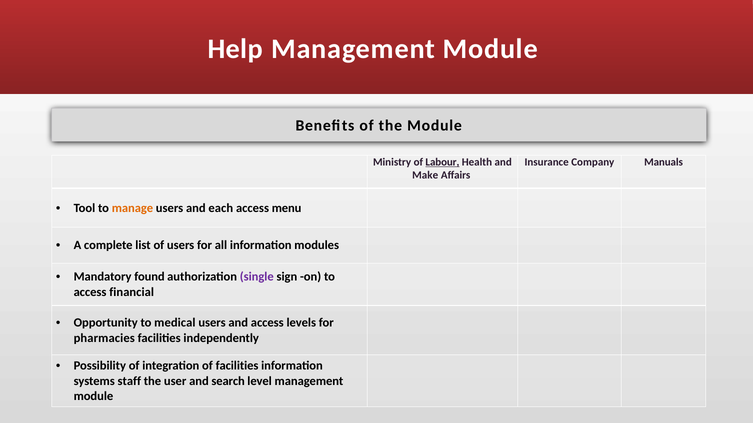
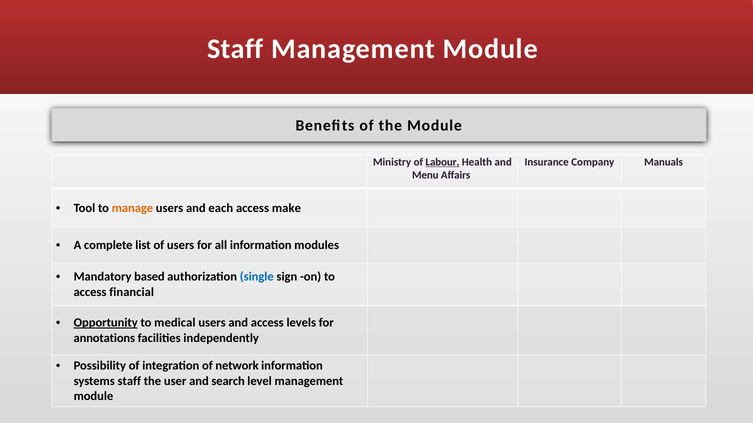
Help at (235, 49): Help -> Staff
Make: Make -> Menu
menu: menu -> make
found: found -> based
single colour: purple -> blue
Opportunity underline: none -> present
pharmacies: pharmacies -> annotations
of facilities: facilities -> network
